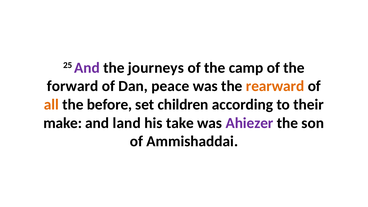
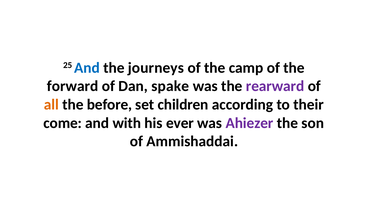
And at (87, 68) colour: purple -> blue
peace: peace -> spake
rearward colour: orange -> purple
make: make -> come
land: land -> with
take: take -> ever
